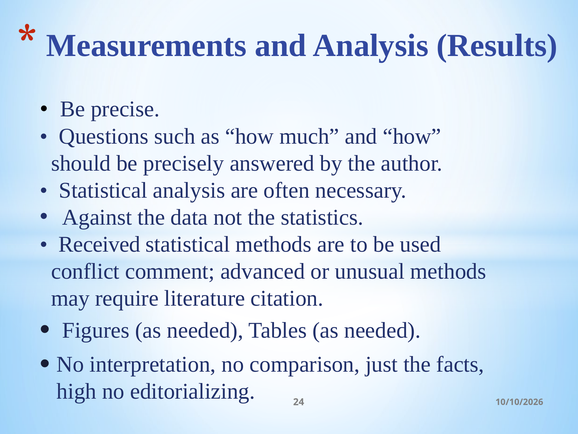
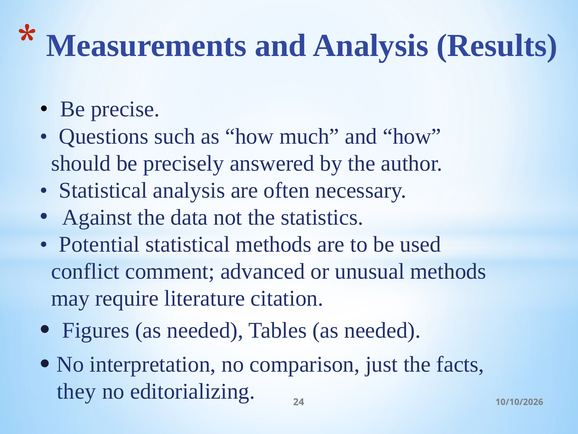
Received: Received -> Potential
high: high -> they
